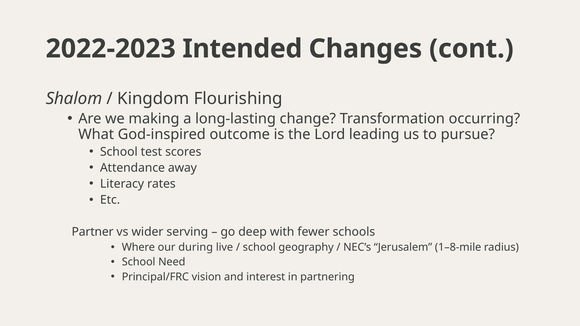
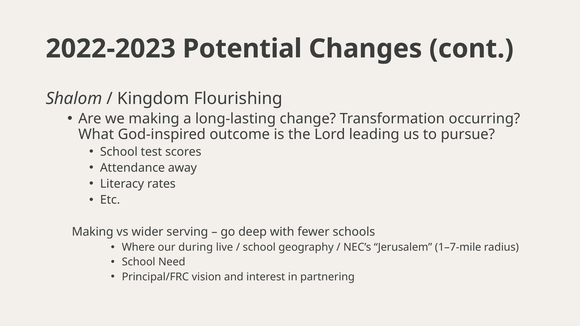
Intended: Intended -> Potential
Partner at (93, 232): Partner -> Making
1–8-mile: 1–8-mile -> 1–7-mile
